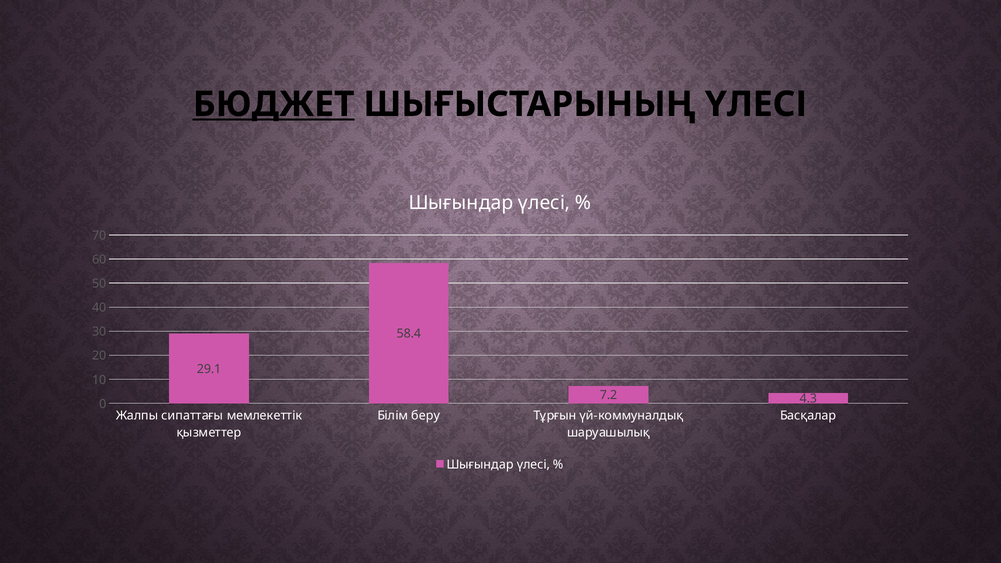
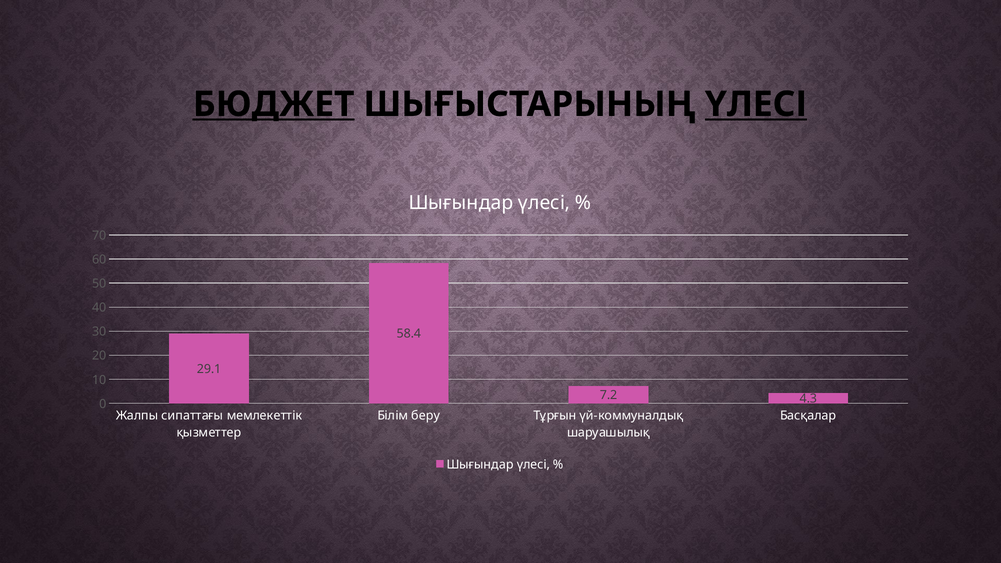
ҮЛЕСІ at (756, 104) underline: none -> present
